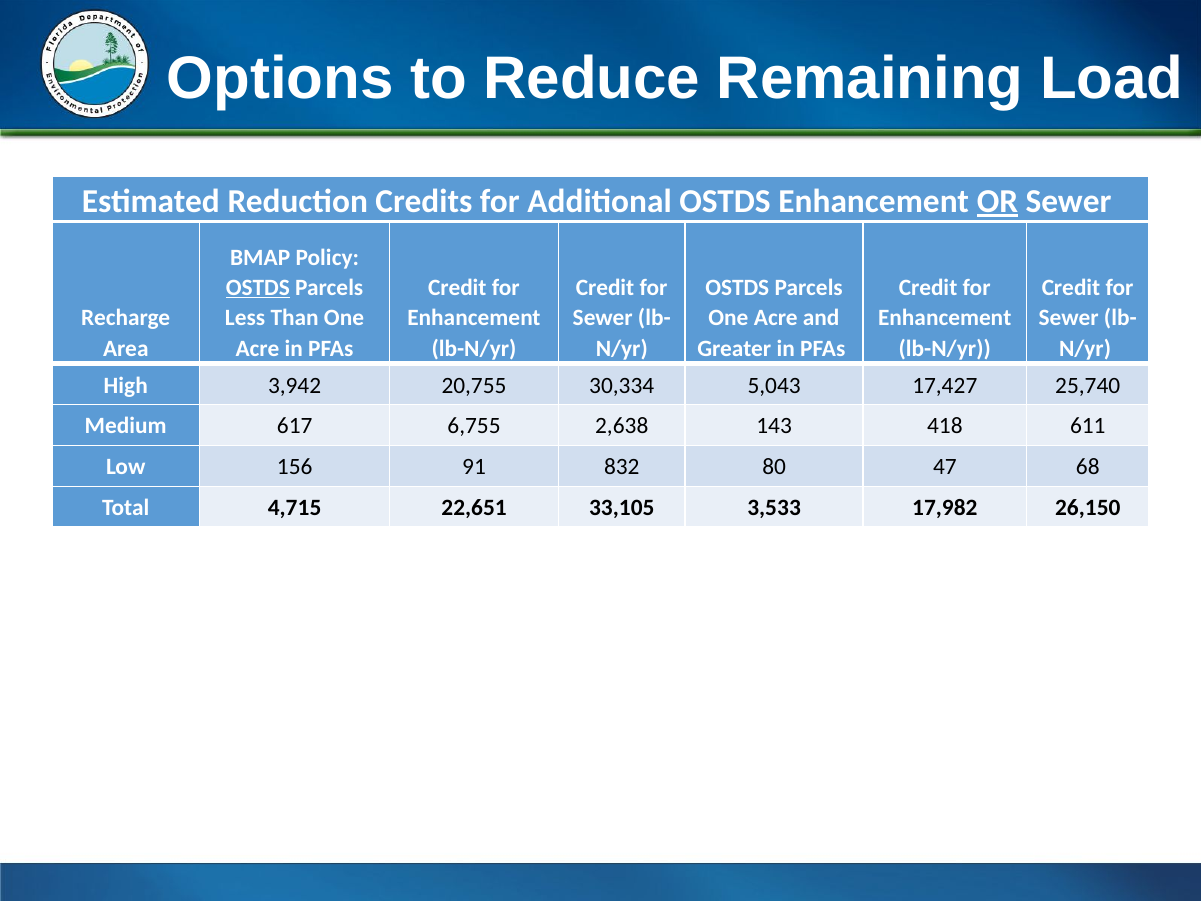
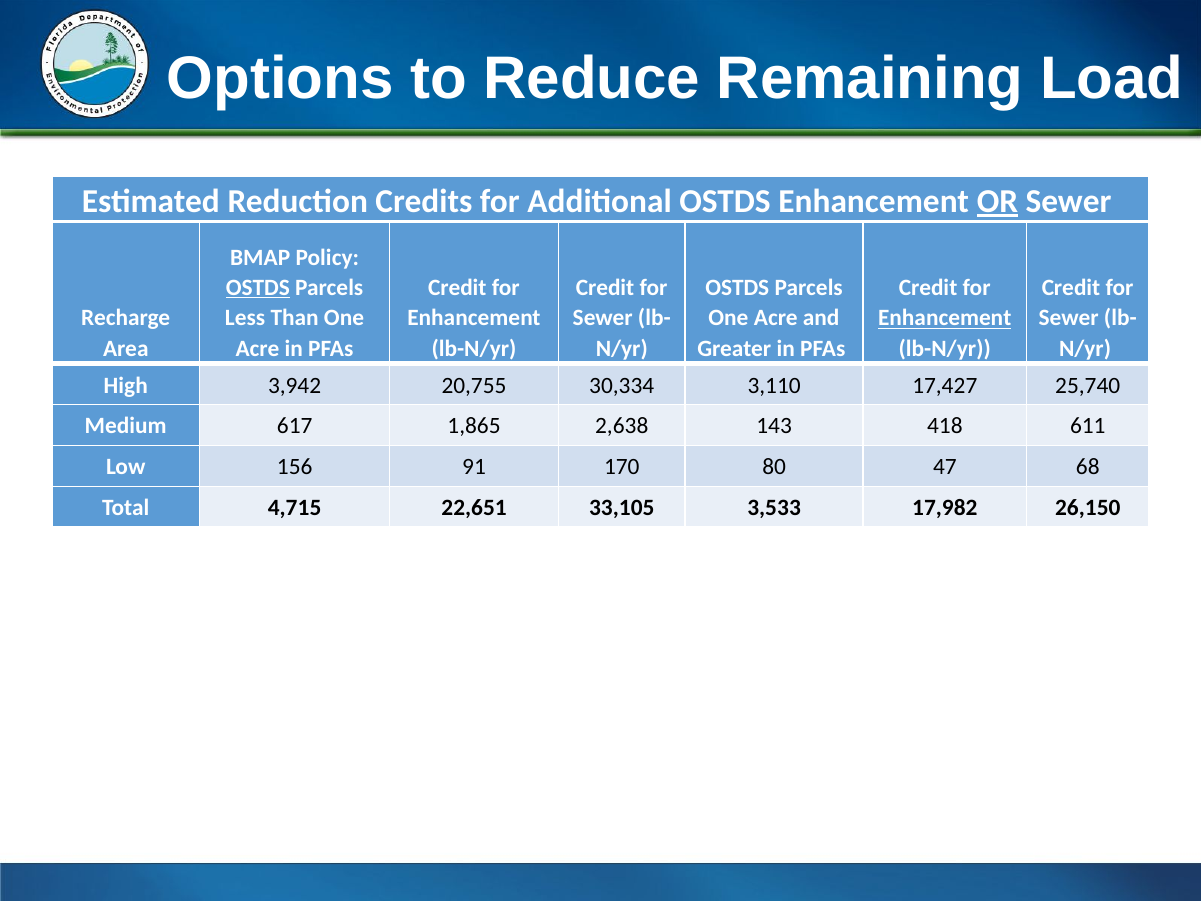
Enhancement at (945, 318) underline: none -> present
5,043: 5,043 -> 3,110
6,755: 6,755 -> 1,865
832: 832 -> 170
